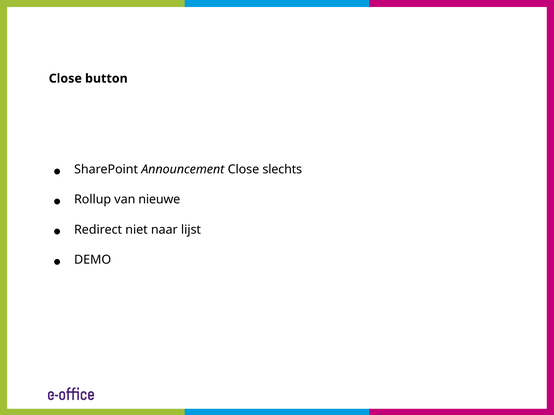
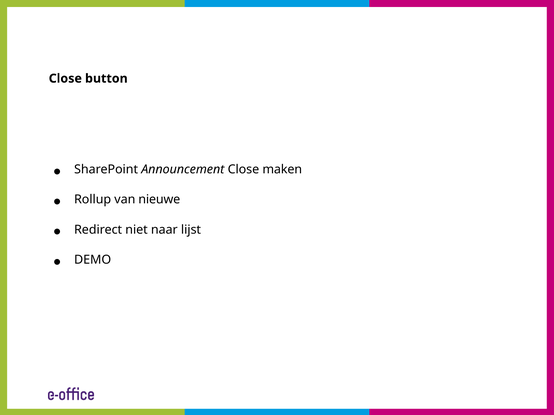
slechts: slechts -> maken
